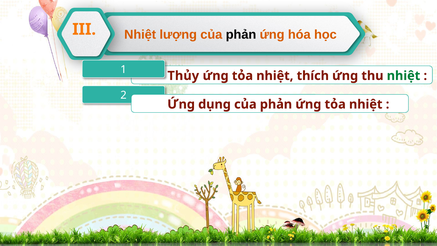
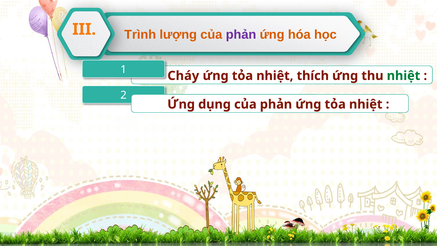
Nhiệt at (140, 35): Nhiệt -> Trình
phản at (241, 35) colour: black -> purple
Thủy: Thủy -> Cháy
